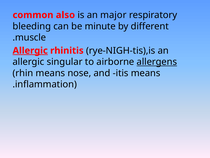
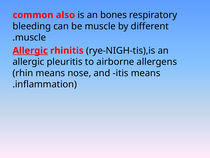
major: major -> bones
be minute: minute -> muscle
singular: singular -> pleuritis
allergens underline: present -> none
